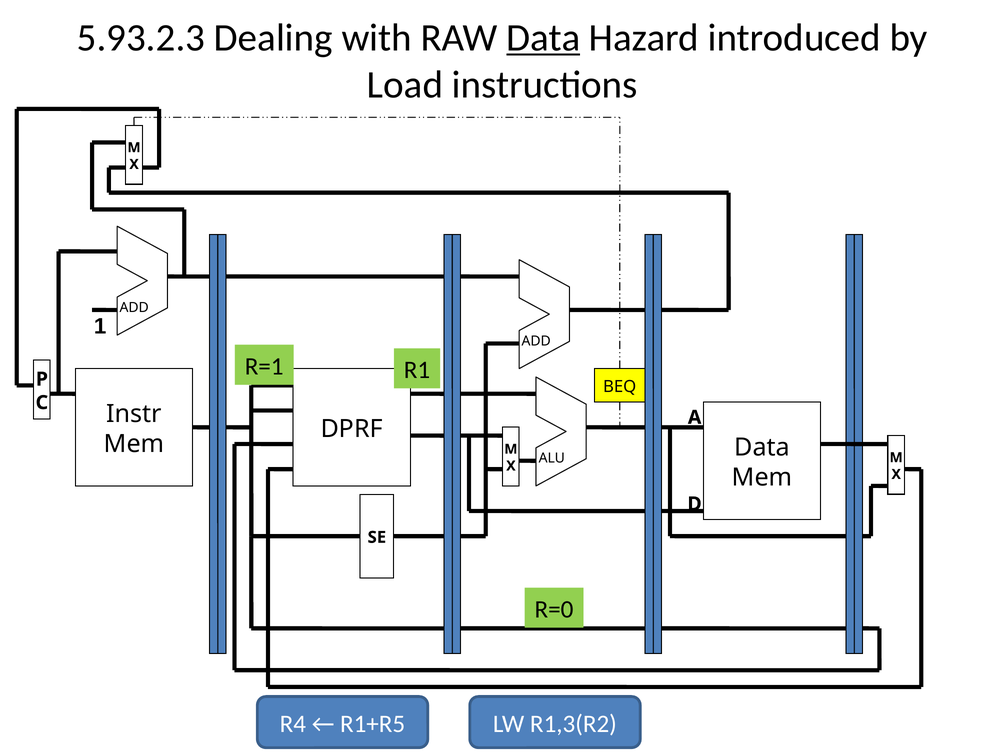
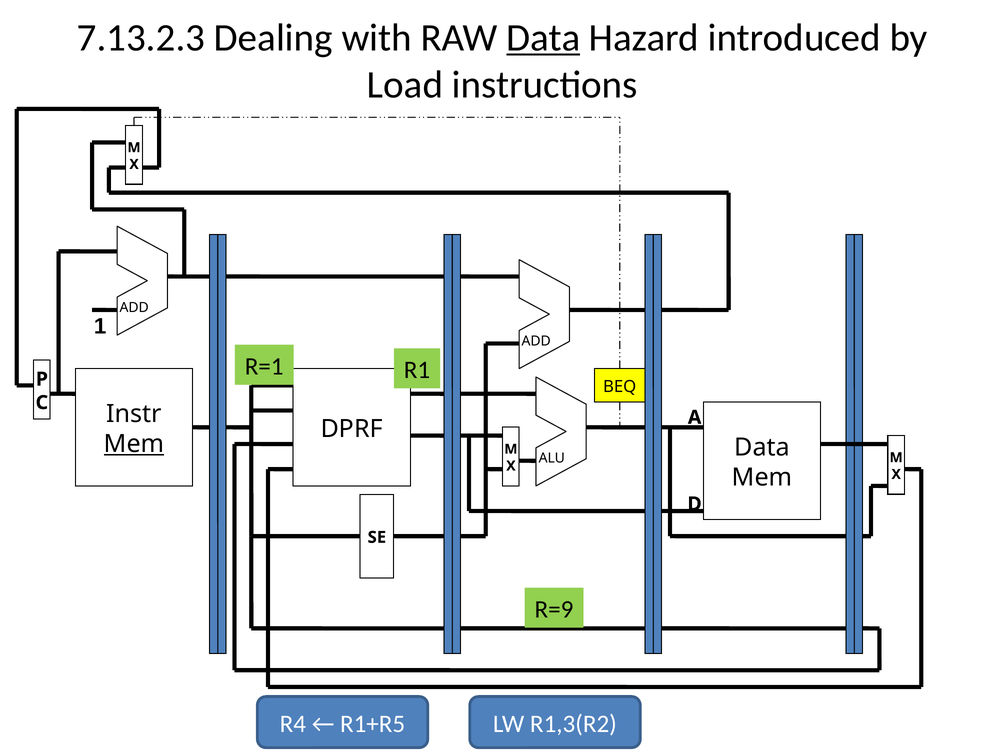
5.93.2.3: 5.93.2.3 -> 7.13.2.3
Mem at (134, 444) underline: none -> present
R=0: R=0 -> R=9
